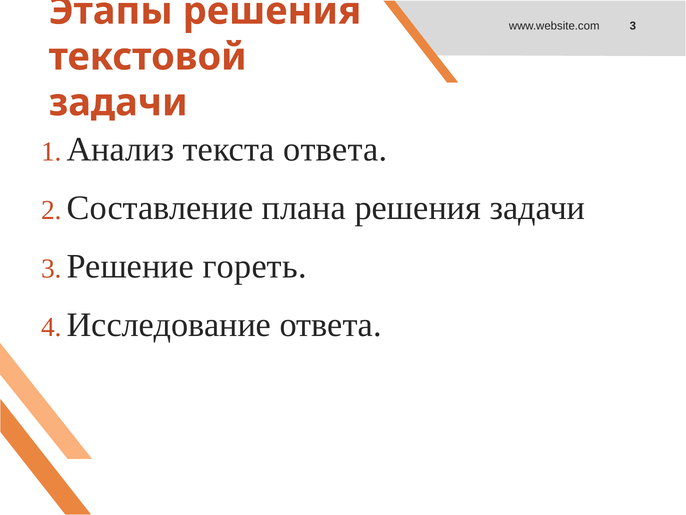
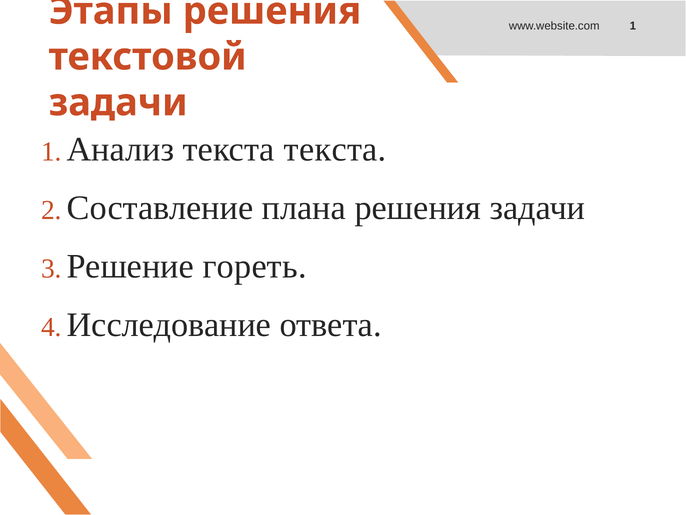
www.website.com 3: 3 -> 1
текста ответа: ответа -> текста
